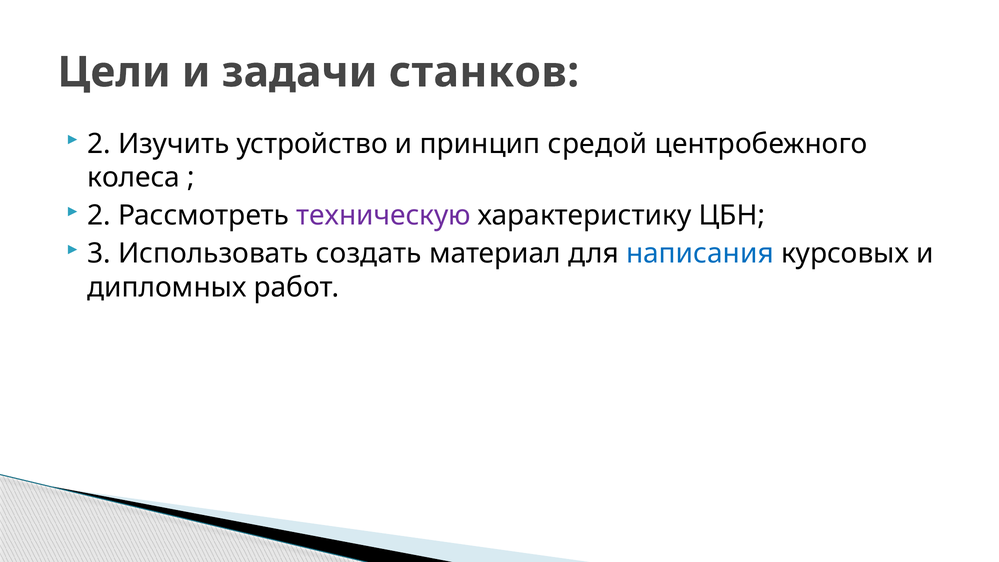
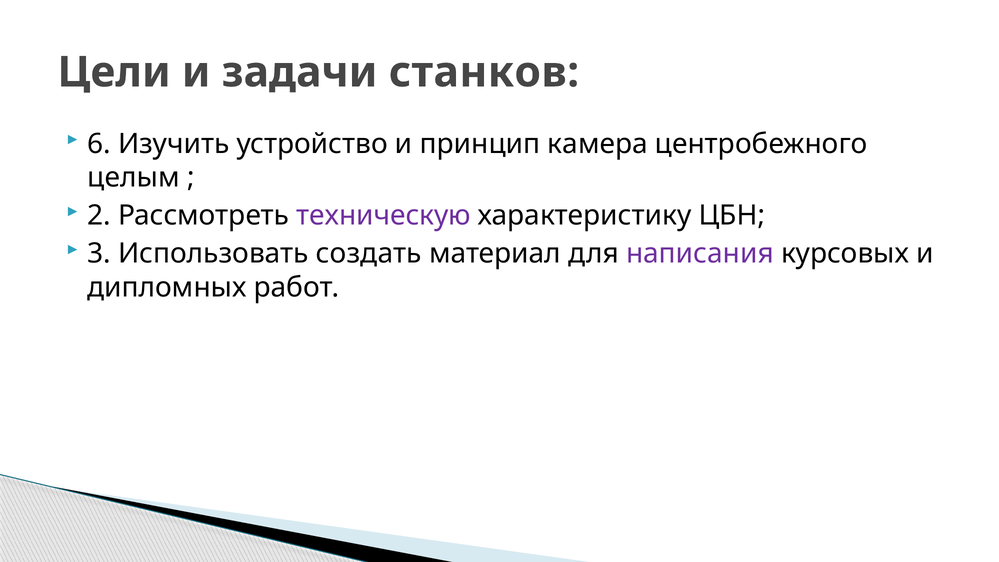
2 at (99, 144): 2 -> 6
средой: средой -> камера
колеса: колеса -> целым
написания colour: blue -> purple
